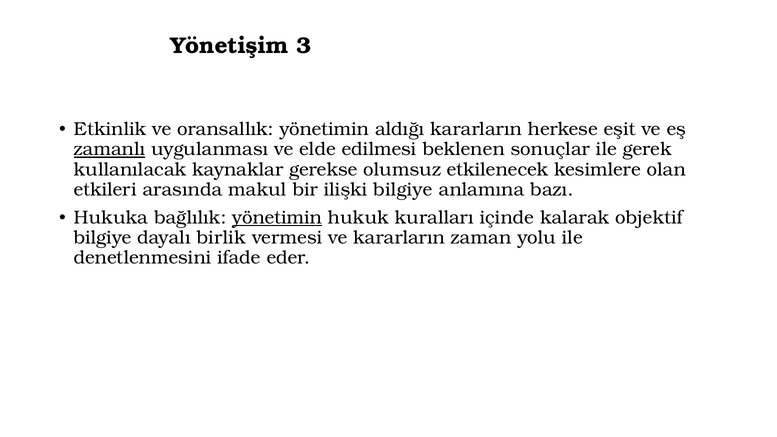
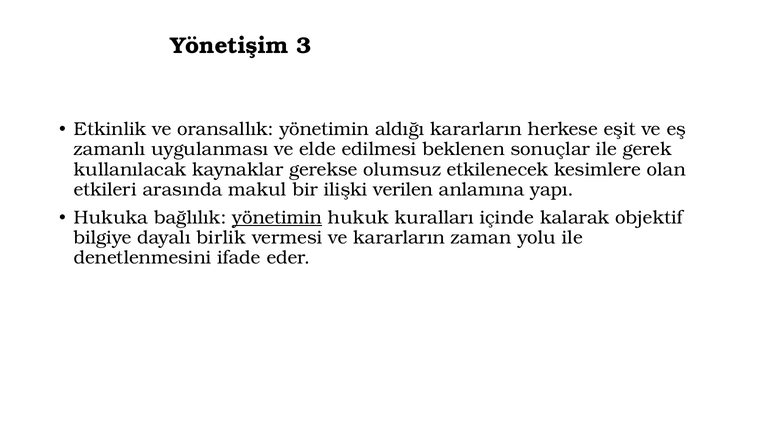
zamanlı underline: present -> none
ilişki bilgiye: bilgiye -> verilen
bazı: bazı -> yapı
